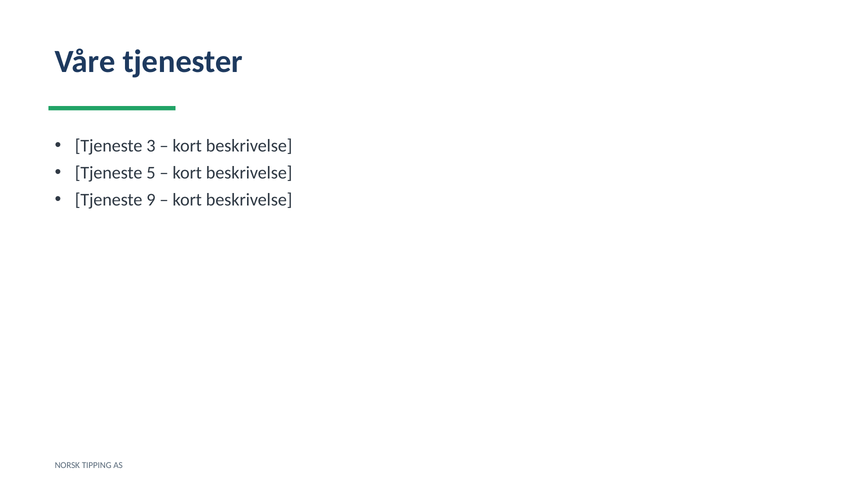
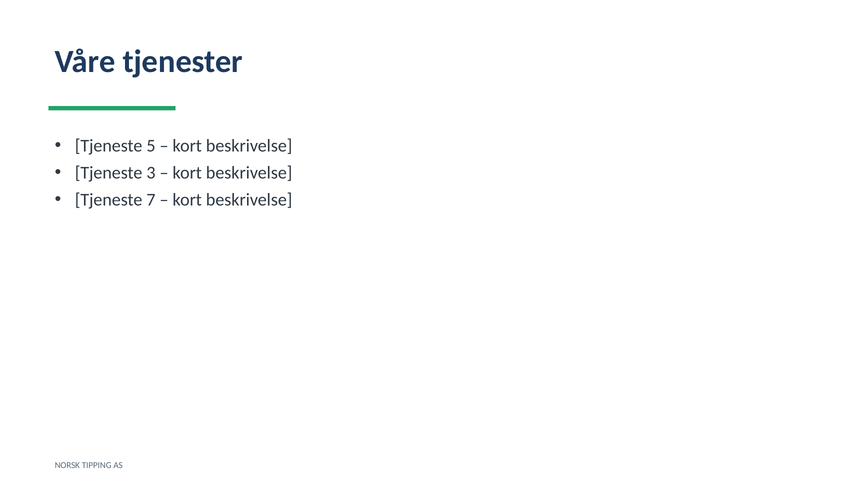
3: 3 -> 5
5: 5 -> 3
9: 9 -> 7
